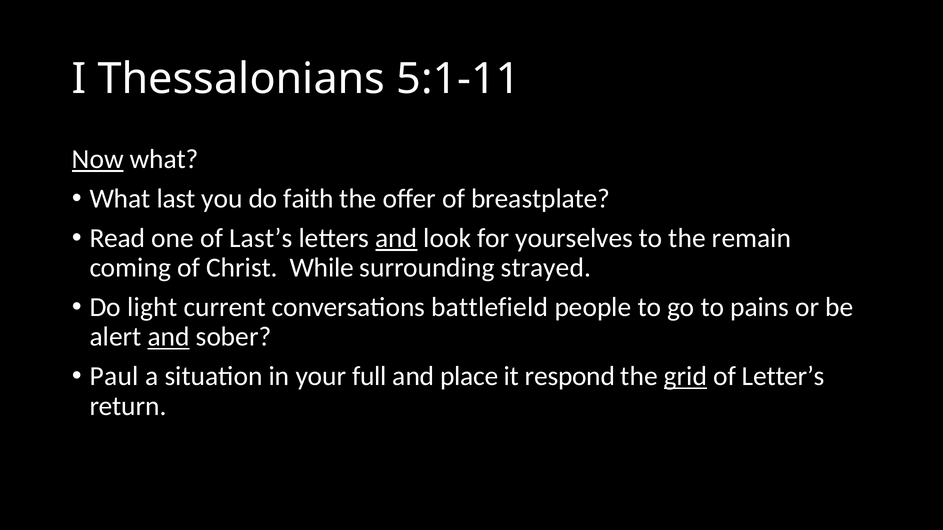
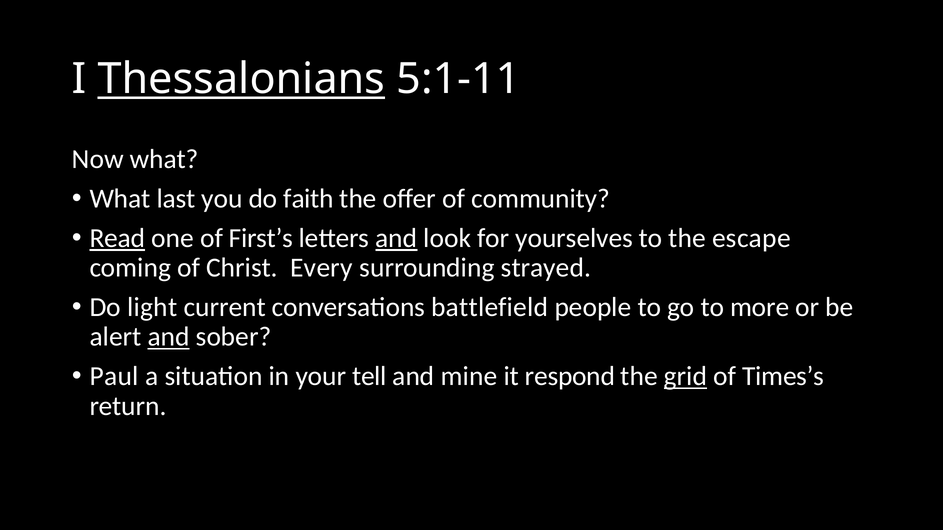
Thessalonians underline: none -> present
Now underline: present -> none
breastplate: breastplate -> community
Read underline: none -> present
Last’s: Last’s -> First’s
remain: remain -> escape
While: While -> Every
pains: pains -> more
full: full -> tell
place: place -> mine
Letter’s: Letter’s -> Times’s
